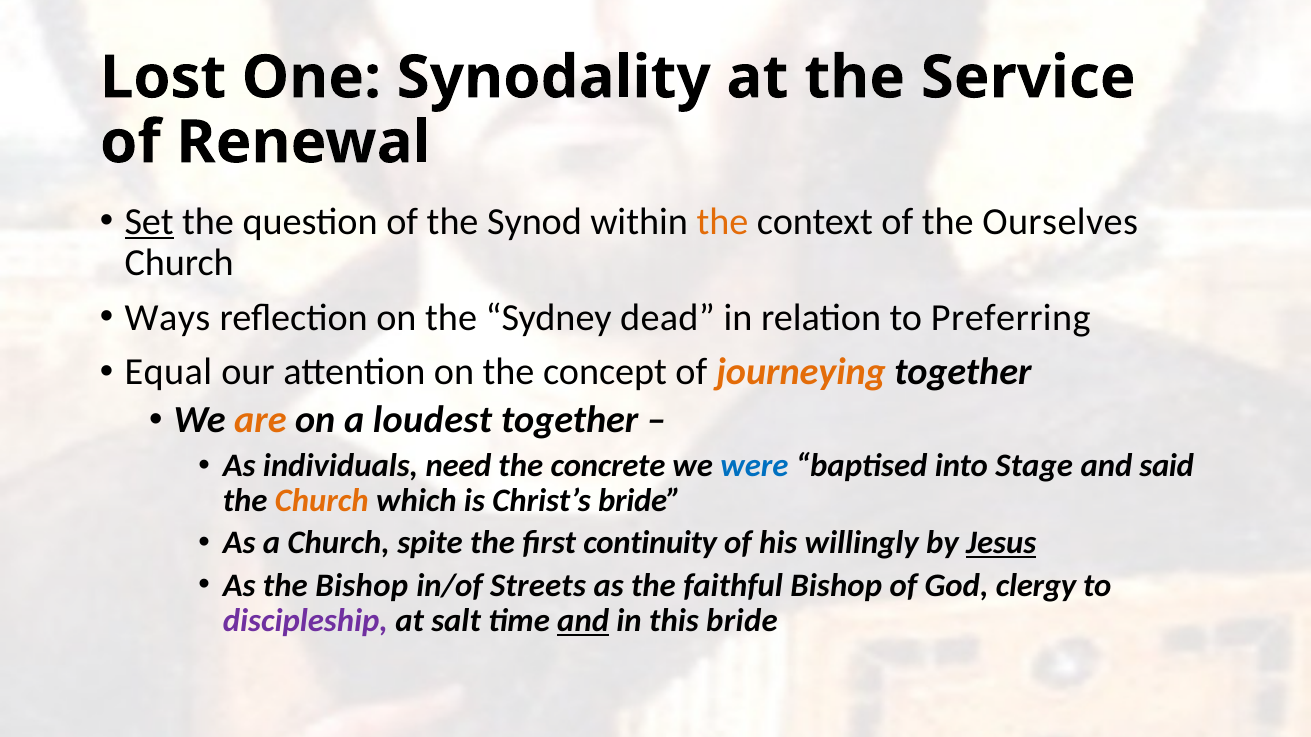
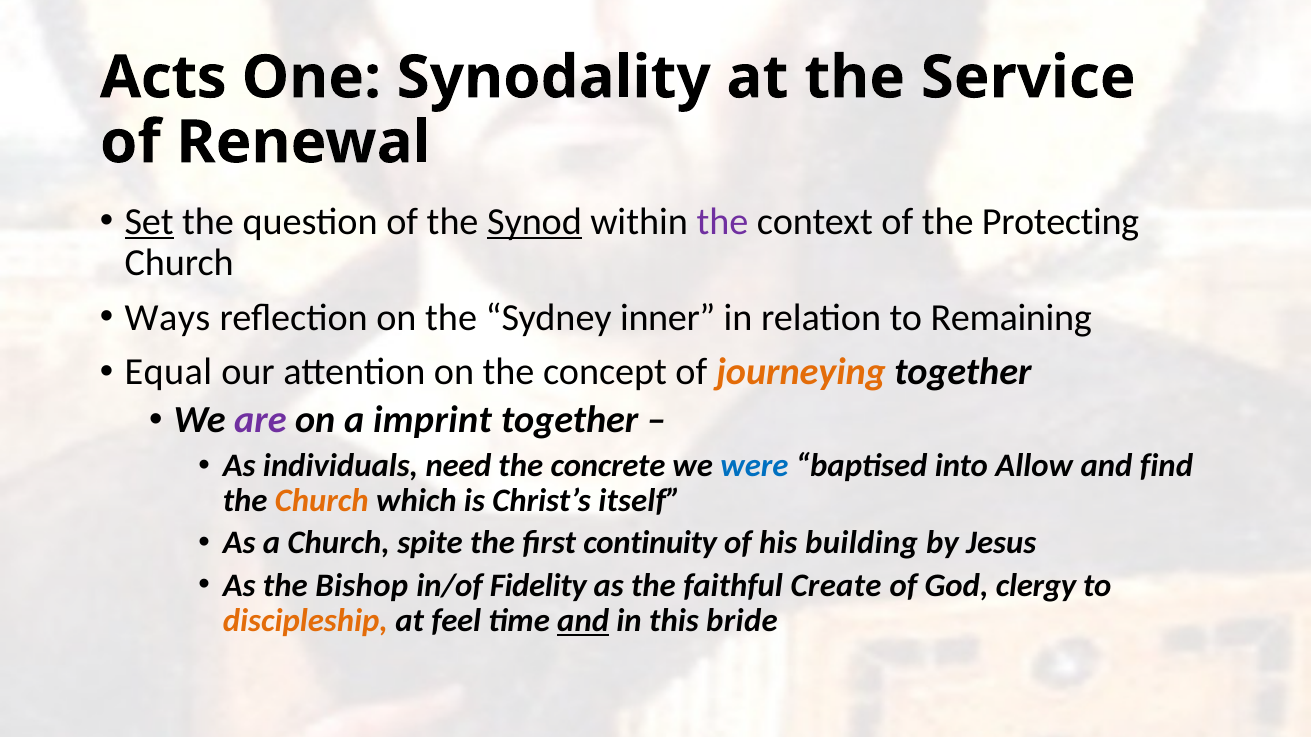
Lost: Lost -> Acts
Synod underline: none -> present
the at (722, 222) colour: orange -> purple
Ourselves: Ourselves -> Protecting
dead: dead -> inner
Preferring: Preferring -> Remaining
are colour: orange -> purple
loudest: loudest -> imprint
Stage: Stage -> Allow
said: said -> find
Christ’s bride: bride -> itself
willingly: willingly -> building
Jesus underline: present -> none
Streets: Streets -> Fidelity
faithful Bishop: Bishop -> Create
discipleship colour: purple -> orange
salt: salt -> feel
